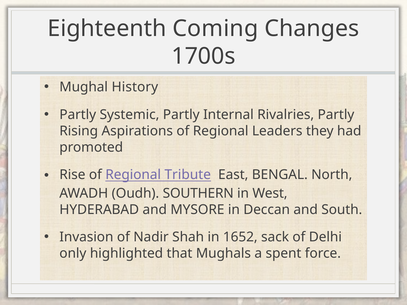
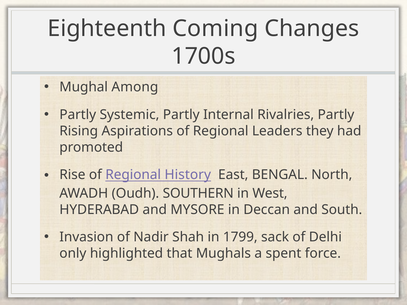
History: History -> Among
Tribute: Tribute -> History
1652: 1652 -> 1799
